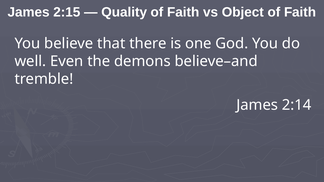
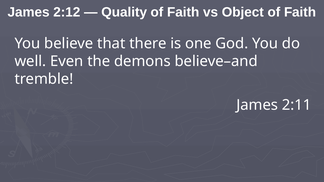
2:15: 2:15 -> 2:12
2:14: 2:14 -> 2:11
